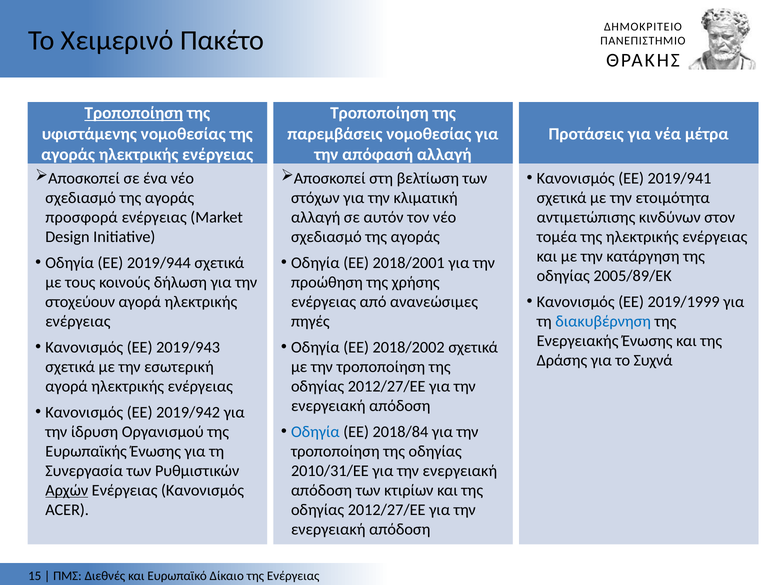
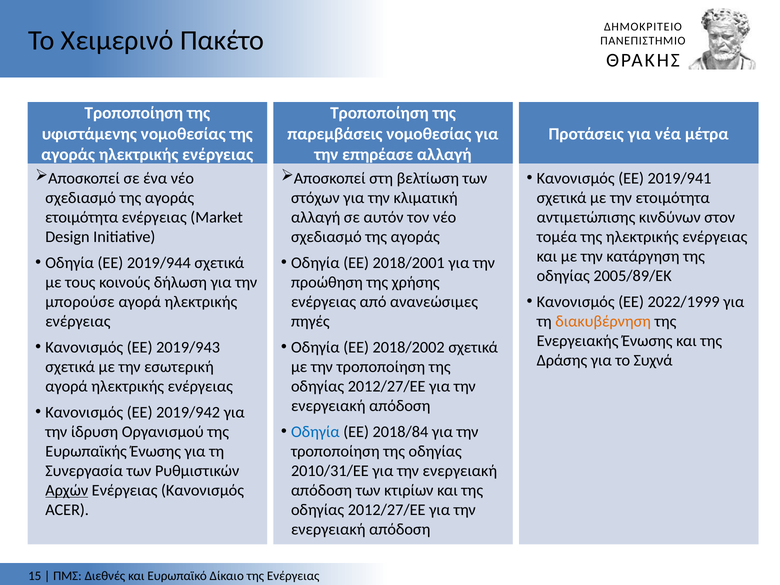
Τροποποίηση at (134, 113) underline: present -> none
απόφασή: απόφασή -> επηρέασε
προσφορά at (82, 217): προσφορά -> ετοιμότητα
2019/1999: 2019/1999 -> 2022/1999
στοχεύουν: στοχεύουν -> μπορούσε
διακυβέρνηση colour: blue -> orange
